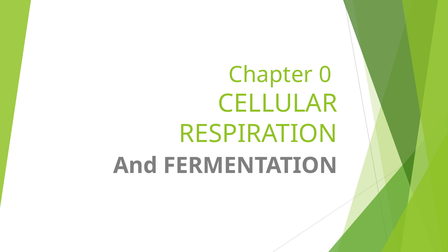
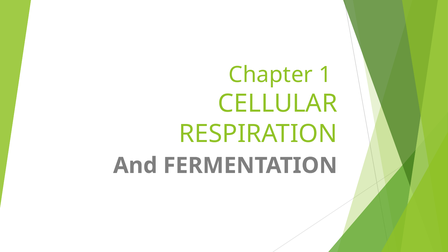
0: 0 -> 1
